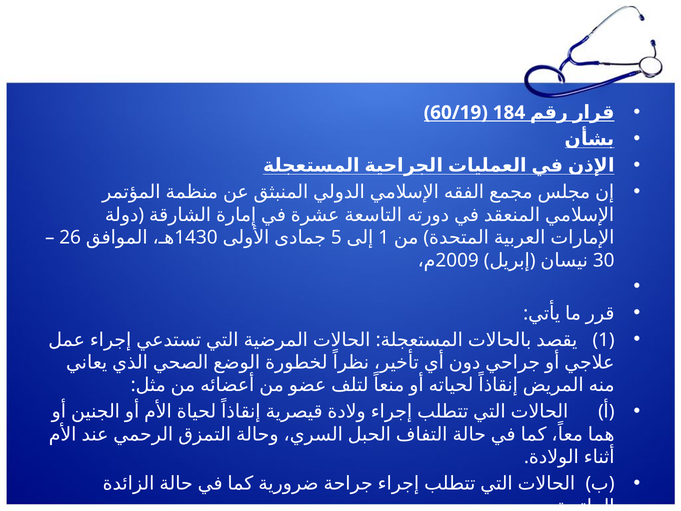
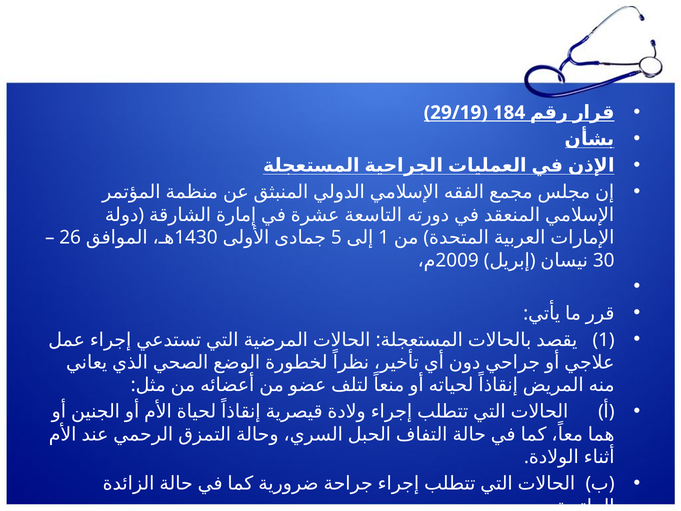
60/19: 60/19 -> 29/19
